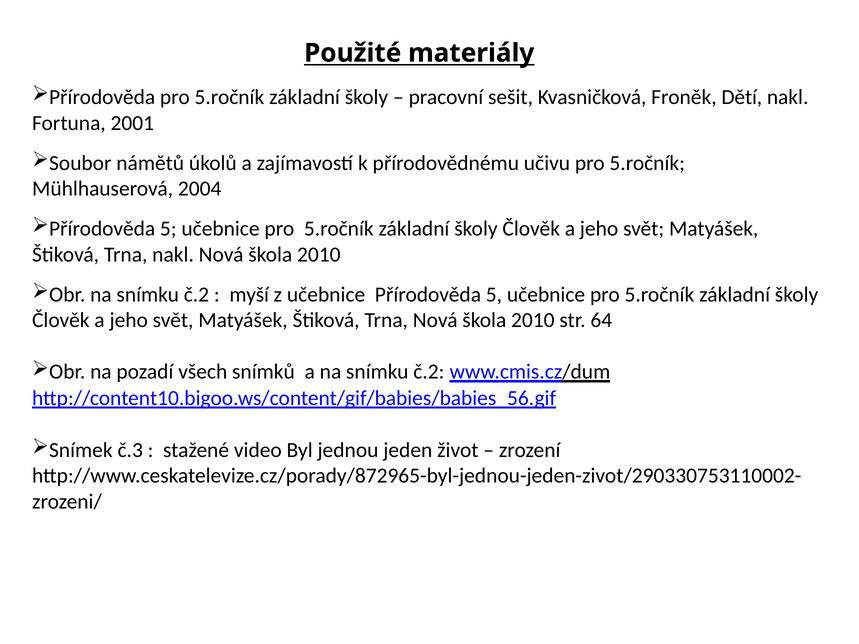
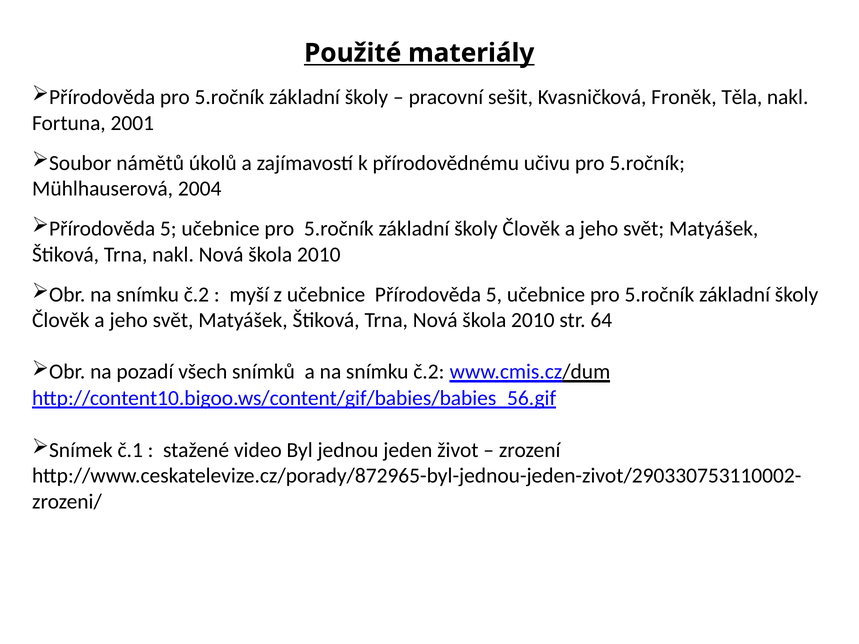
Dětí: Dětí -> Těla
č.3: č.3 -> č.1
